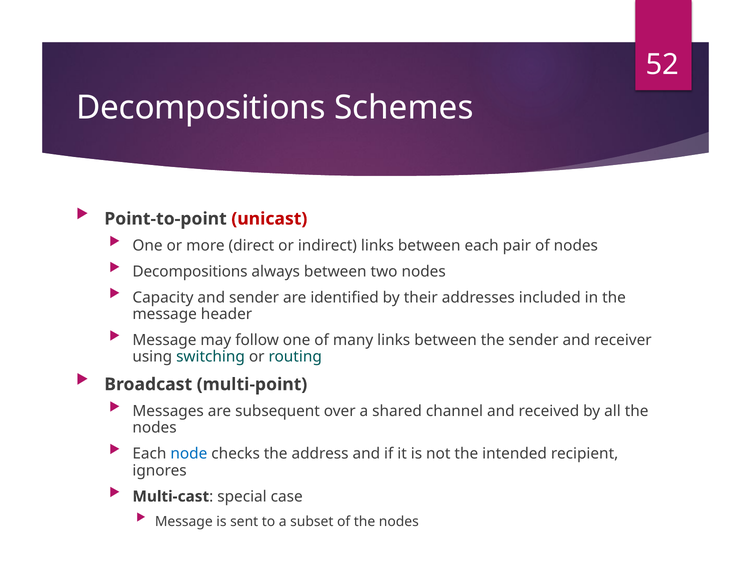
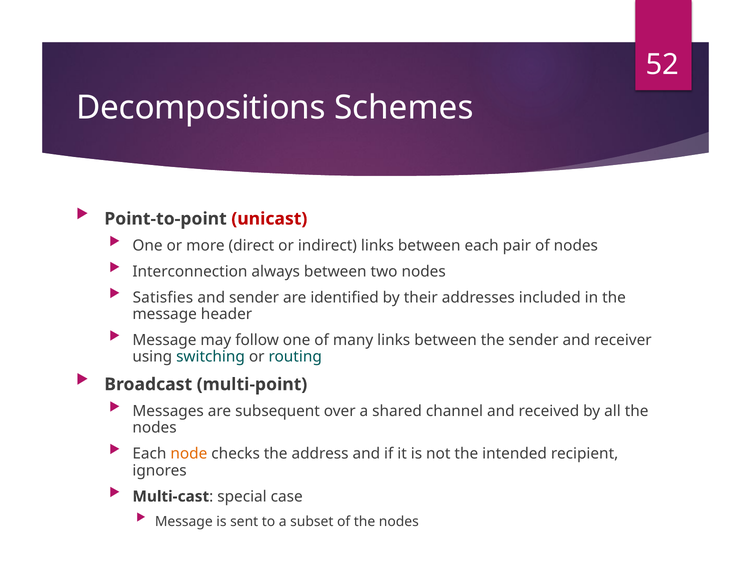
Decompositions at (190, 271): Decompositions -> Interconnection
Capacity: Capacity -> Satisfies
node colour: blue -> orange
